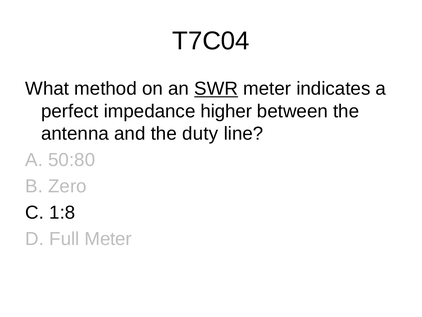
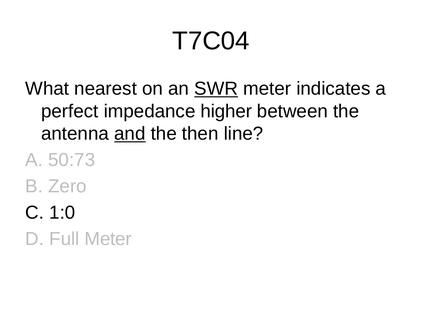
method: method -> nearest
and underline: none -> present
duty: duty -> then
50:80: 50:80 -> 50:73
1:8: 1:8 -> 1:0
